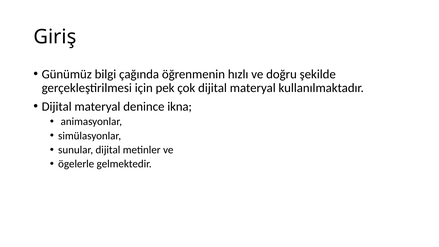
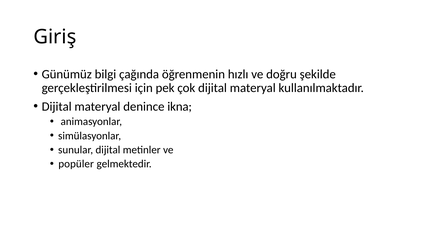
ögelerle: ögelerle -> popüler
